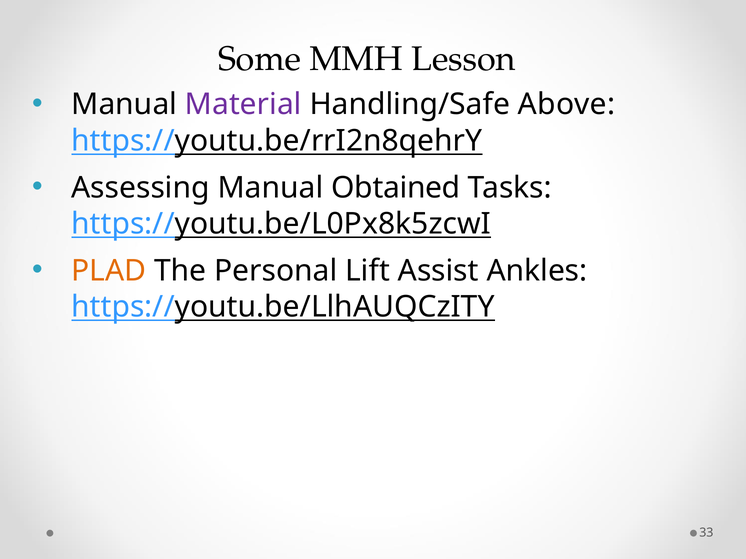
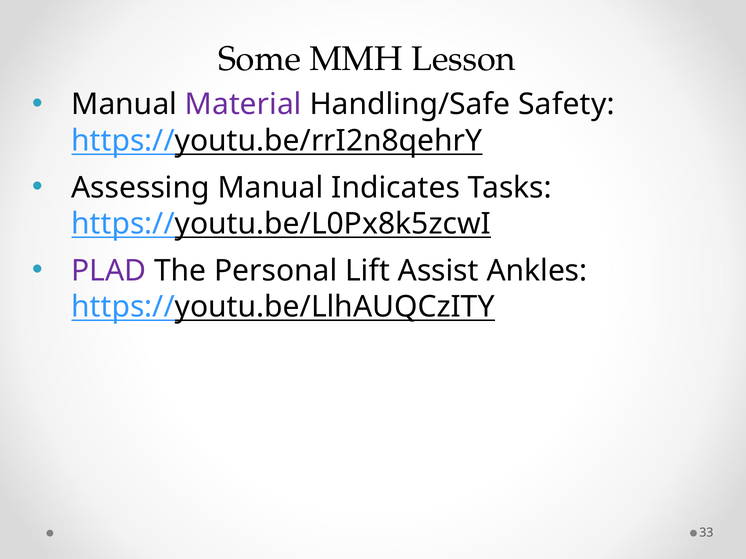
Above: Above -> Safety
Obtained: Obtained -> Indicates
PLAD colour: orange -> purple
